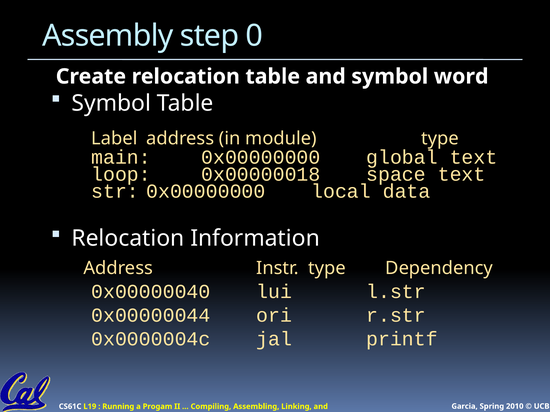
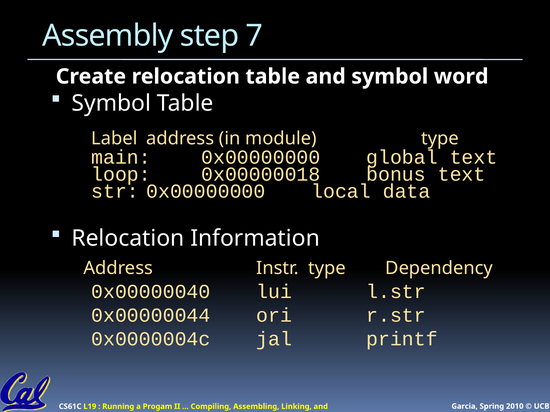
0: 0 -> 7
space: space -> bonus
